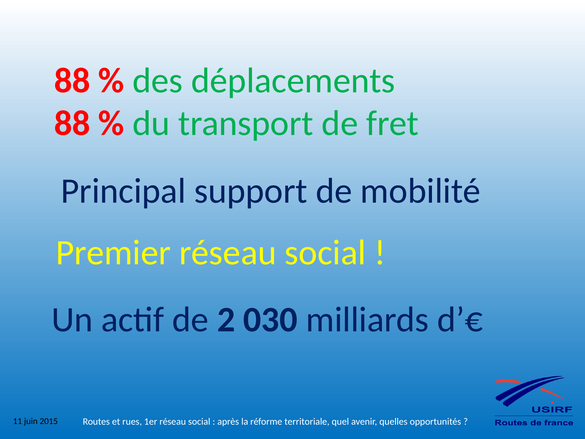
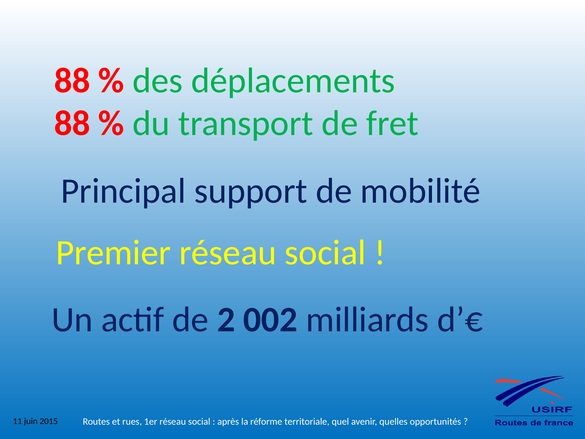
030: 030 -> 002
